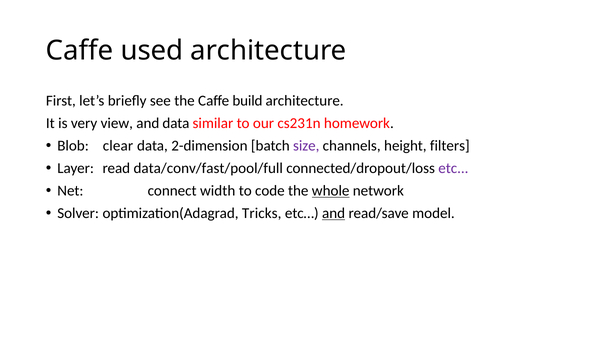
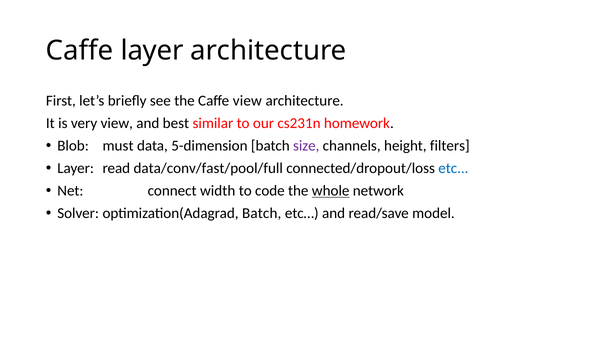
Caffe used: used -> layer
Caffe build: build -> view
and data: data -> best
clear: clear -> must
2-dimension: 2-dimension -> 5-dimension
etc colour: purple -> blue
optimization(Adagrad Tricks: Tricks -> Batch
and at (334, 213) underline: present -> none
